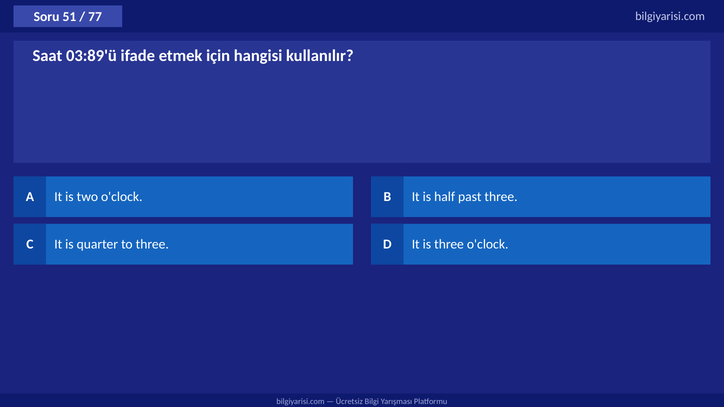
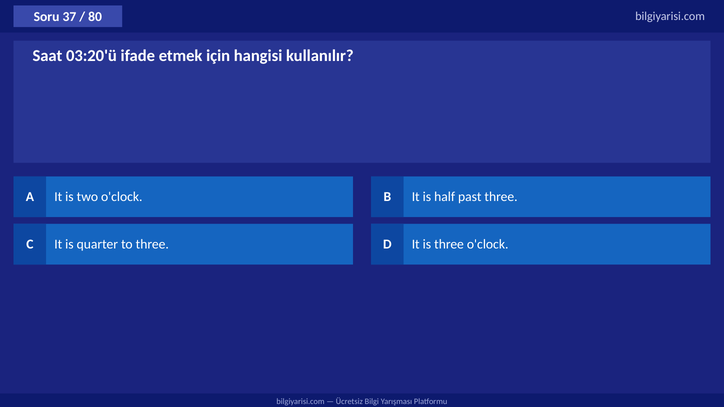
51: 51 -> 37
77: 77 -> 80
03:89'ü: 03:89'ü -> 03:20'ü
